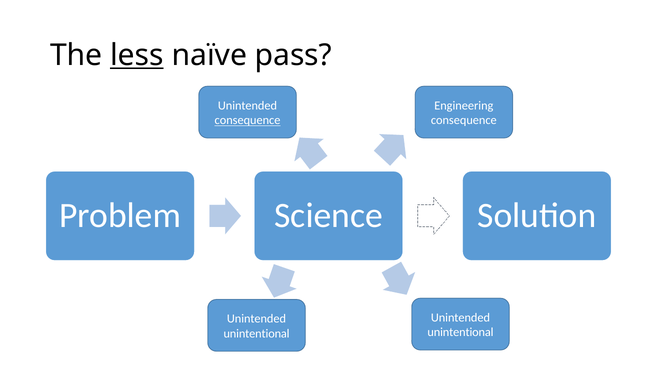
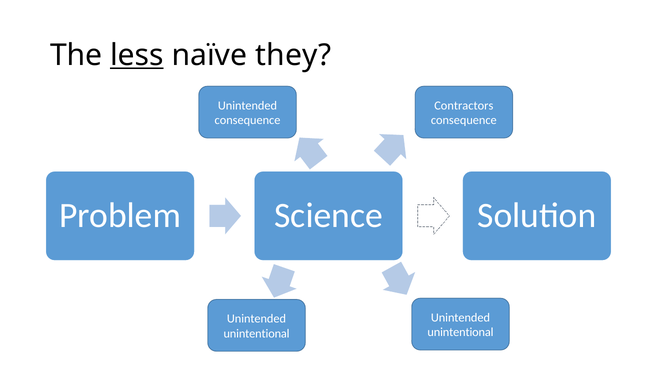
pass: pass -> they
Engineering: Engineering -> Contractors
consequence at (248, 120) underline: present -> none
